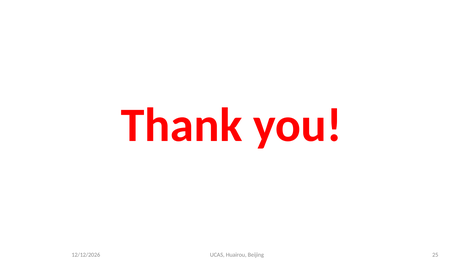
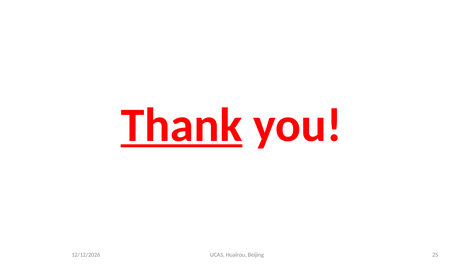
Thank underline: none -> present
